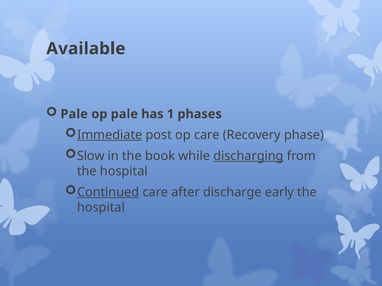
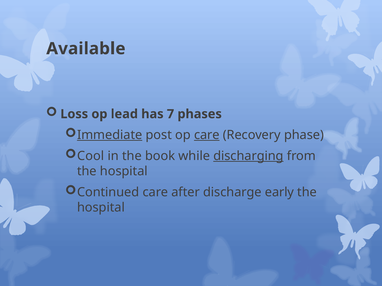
Pale at (74, 114): Pale -> Loss
op pale: pale -> lead
1: 1 -> 7
care at (207, 135) underline: none -> present
Slow: Slow -> Cool
Continued underline: present -> none
